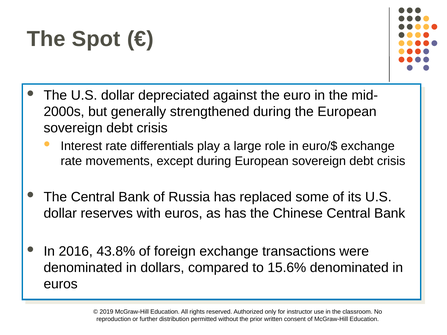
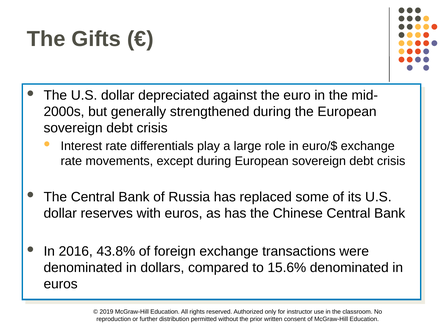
Spot: Spot -> Gifts
